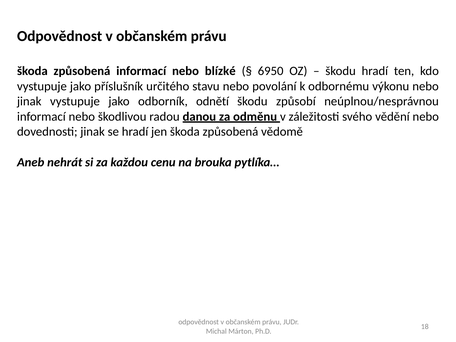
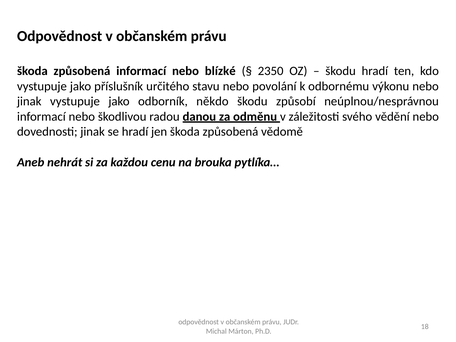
6950: 6950 -> 2350
odnětí: odnětí -> někdo
